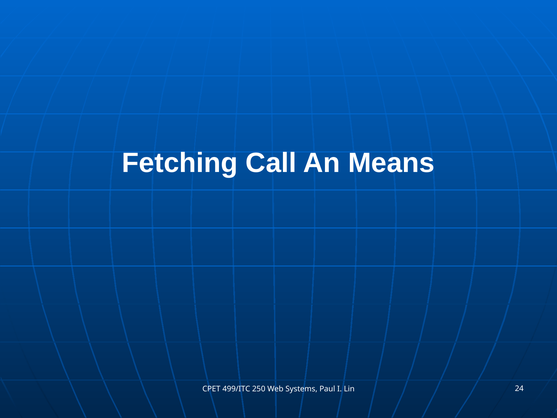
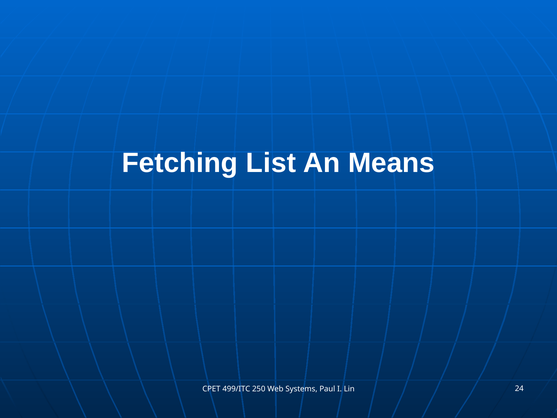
Call: Call -> List
